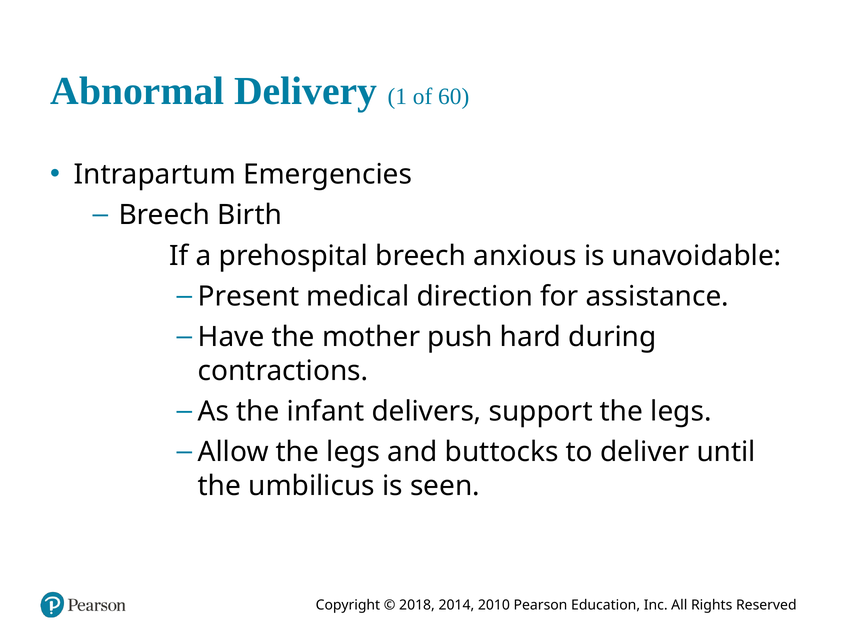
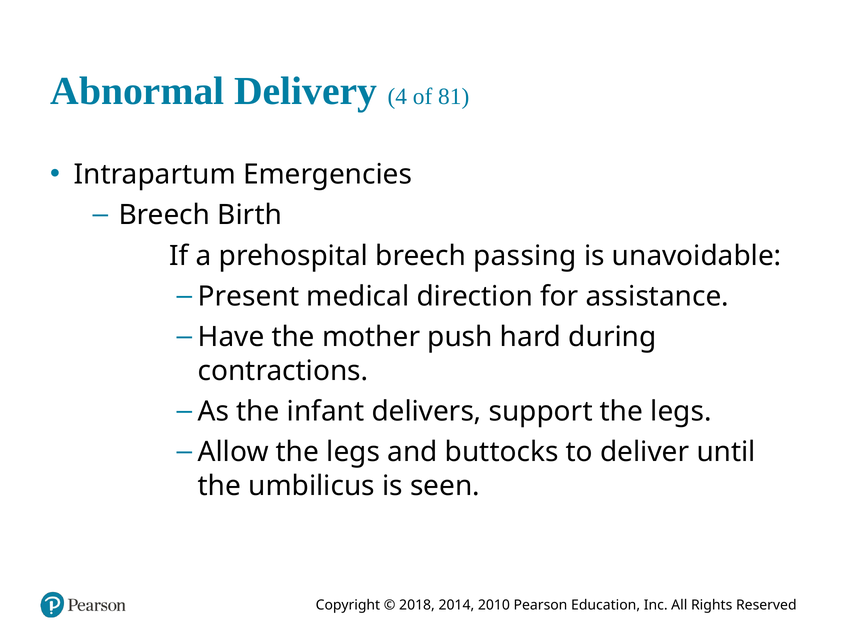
1: 1 -> 4
60: 60 -> 81
anxious: anxious -> passing
